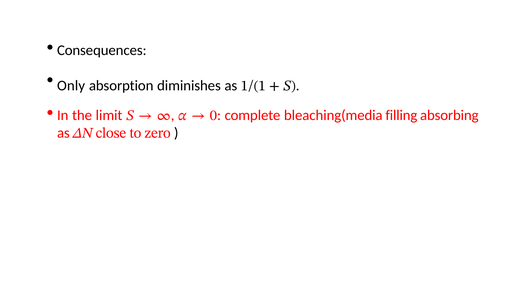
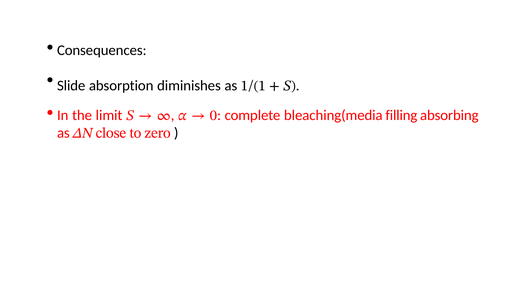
Only: Only -> Slide
